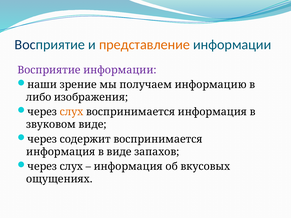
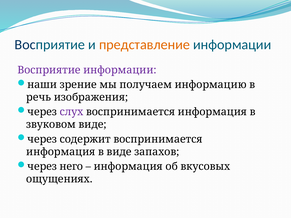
либо: либо -> речь
слух at (71, 112) colour: orange -> purple
слух at (71, 167): слух -> него
